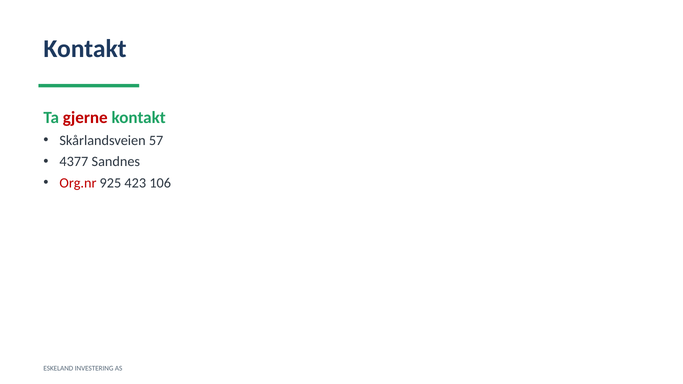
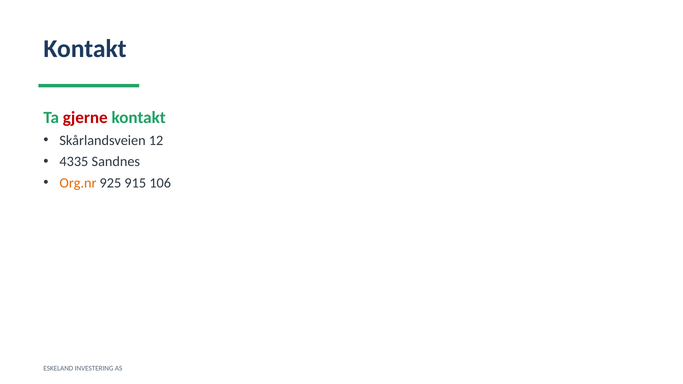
57: 57 -> 12
4377: 4377 -> 4335
Org.nr colour: red -> orange
423: 423 -> 915
